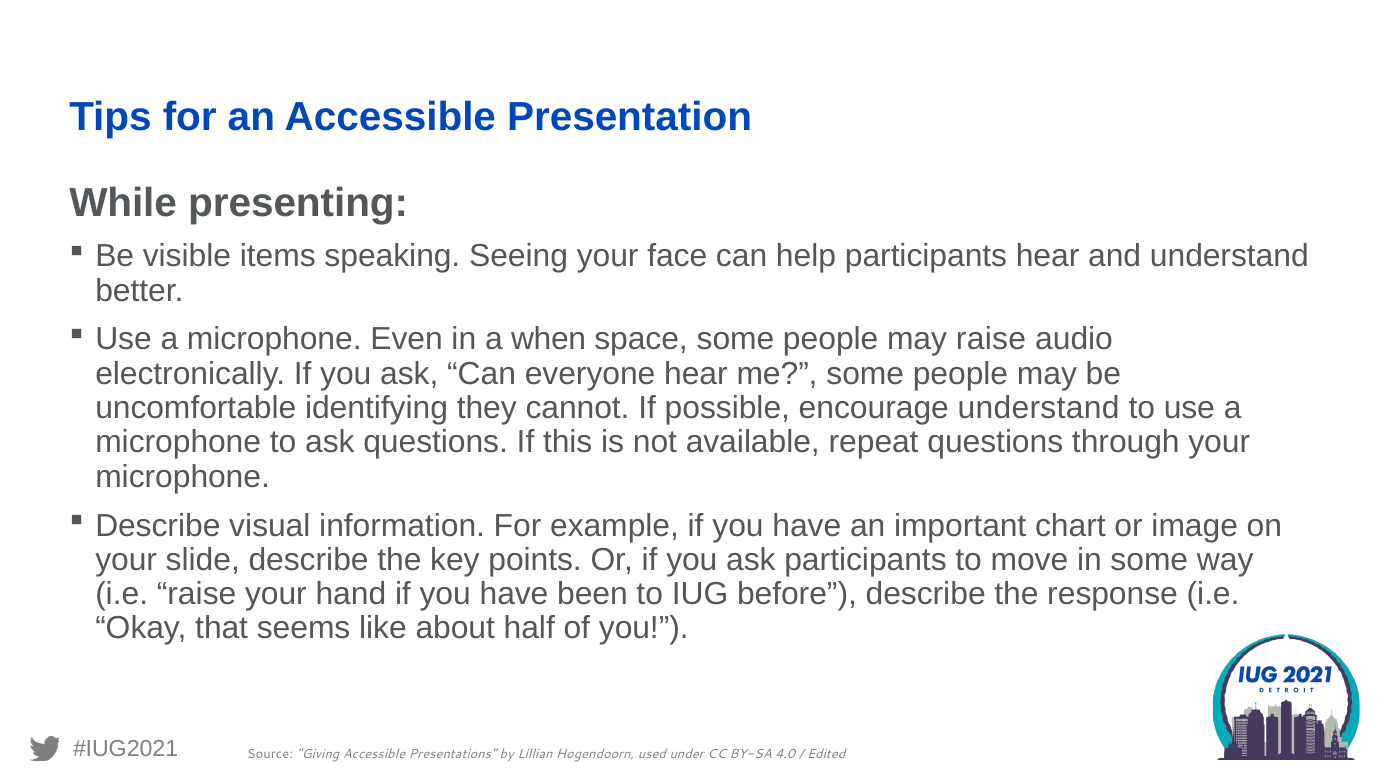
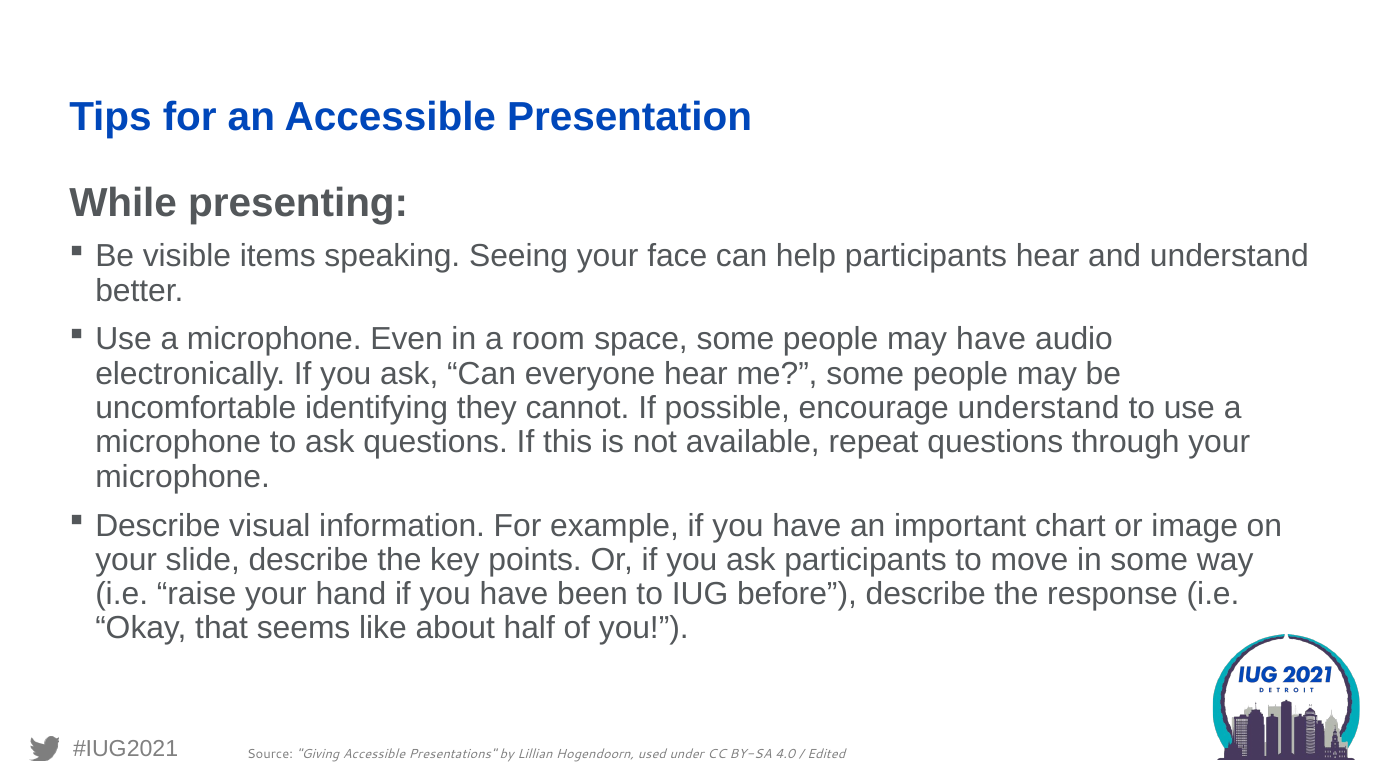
when: when -> room
may raise: raise -> have
